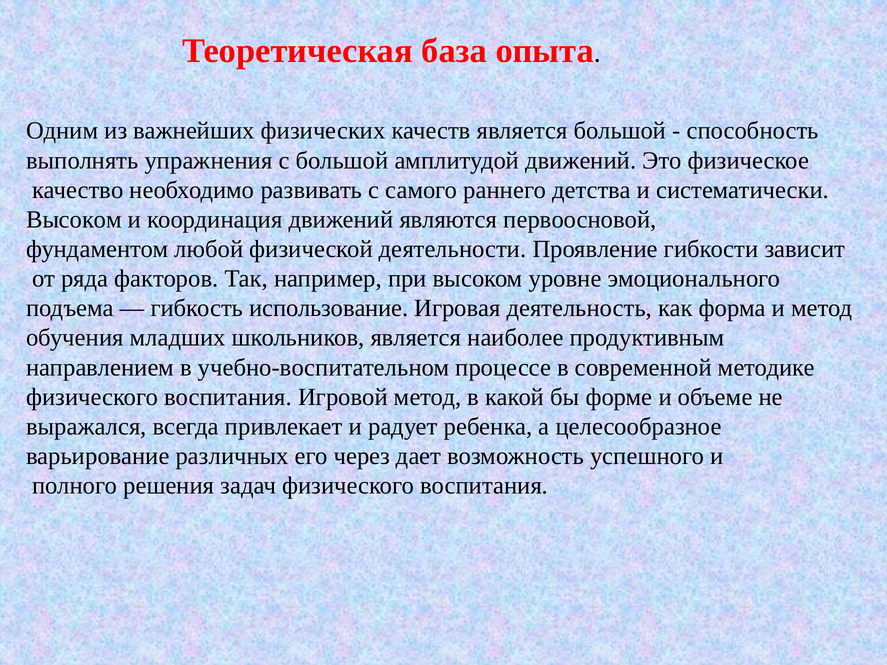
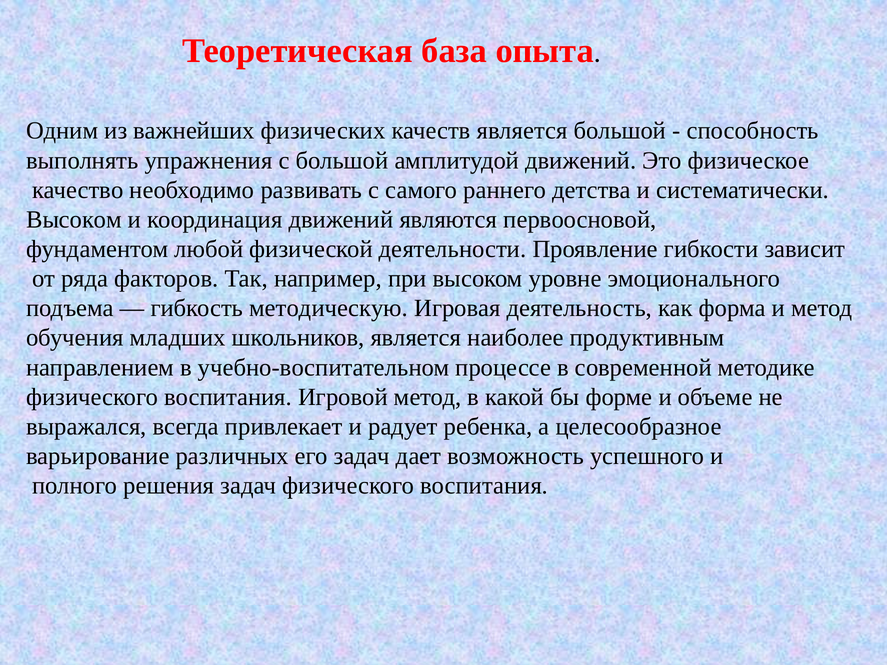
использование: использование -> методическую
его через: через -> задач
